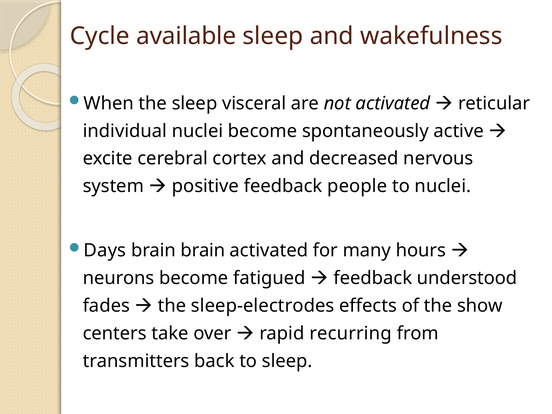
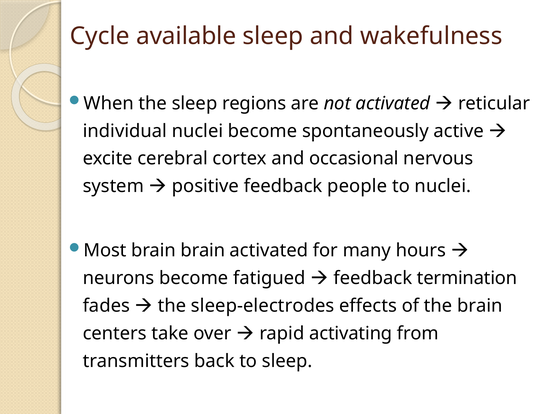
visceral: visceral -> regions
decreased: decreased -> occasional
Days: Days -> Most
understood: understood -> termination
the show: show -> brain
recurring: recurring -> activating
